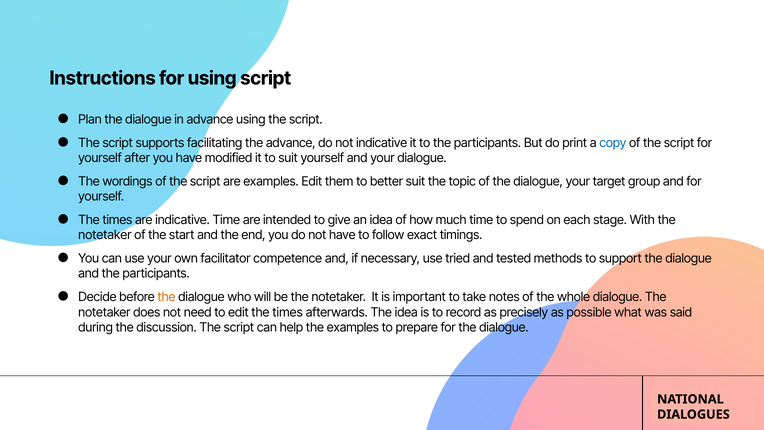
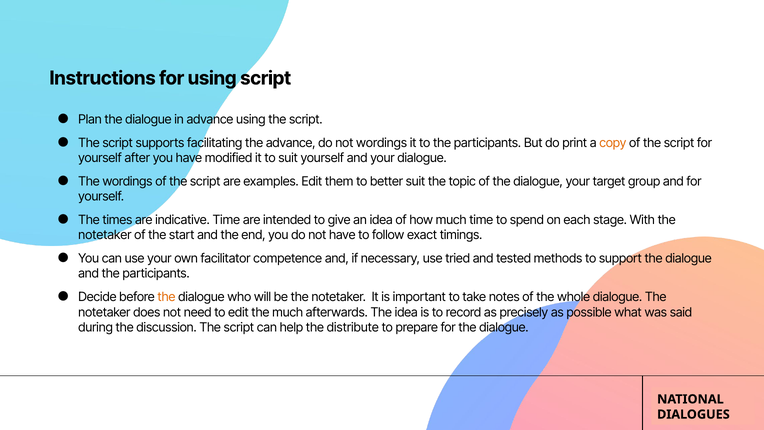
not indicative: indicative -> wordings
copy colour: blue -> orange
edit the times: times -> much
the examples: examples -> distribute
